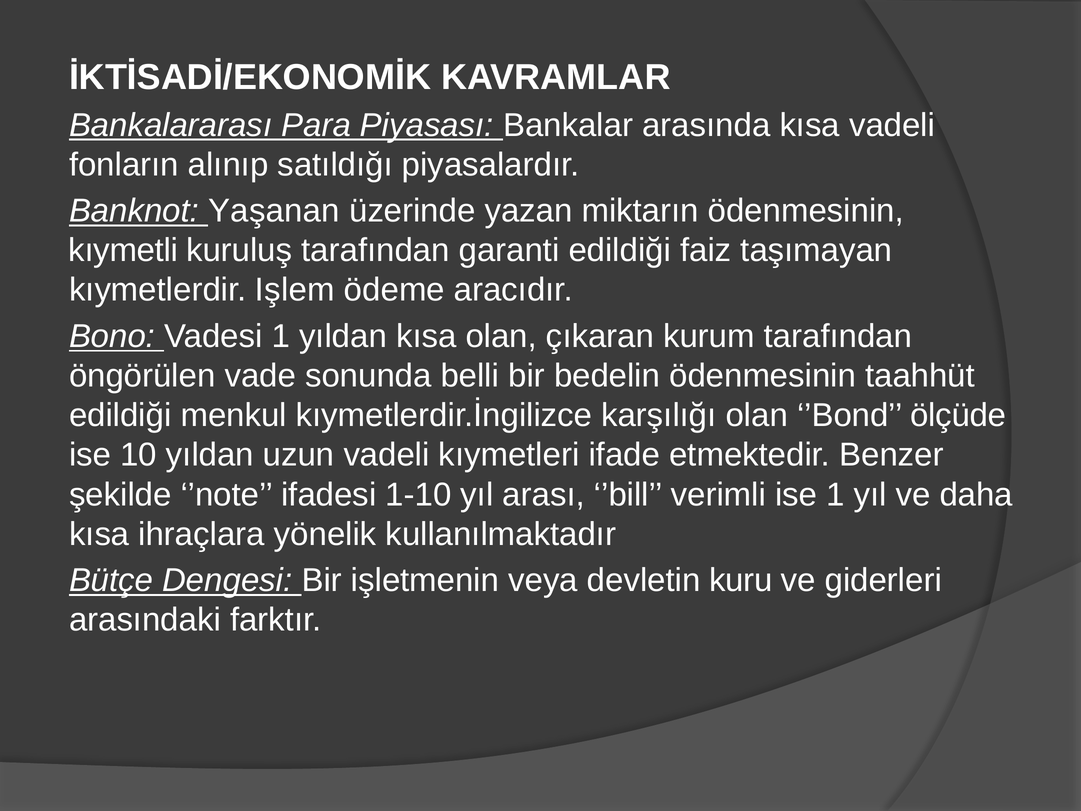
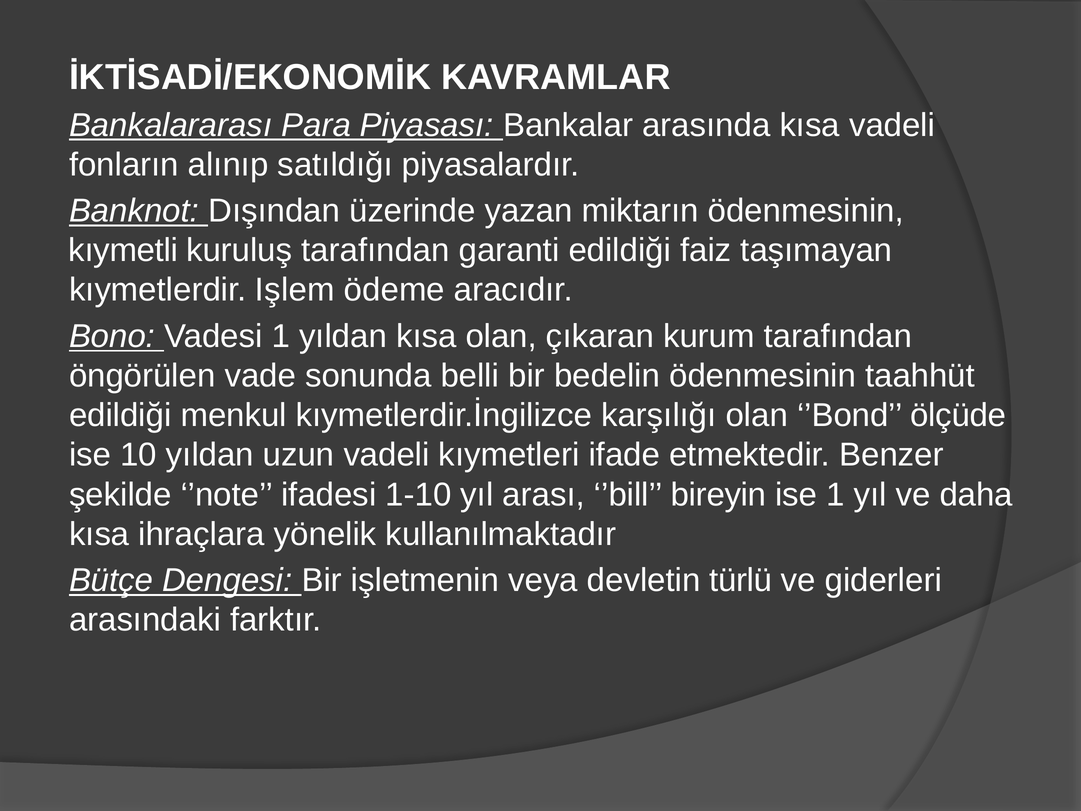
Yaşanan: Yaşanan -> Dışından
verimli: verimli -> bireyin
kuru: kuru -> türlü
